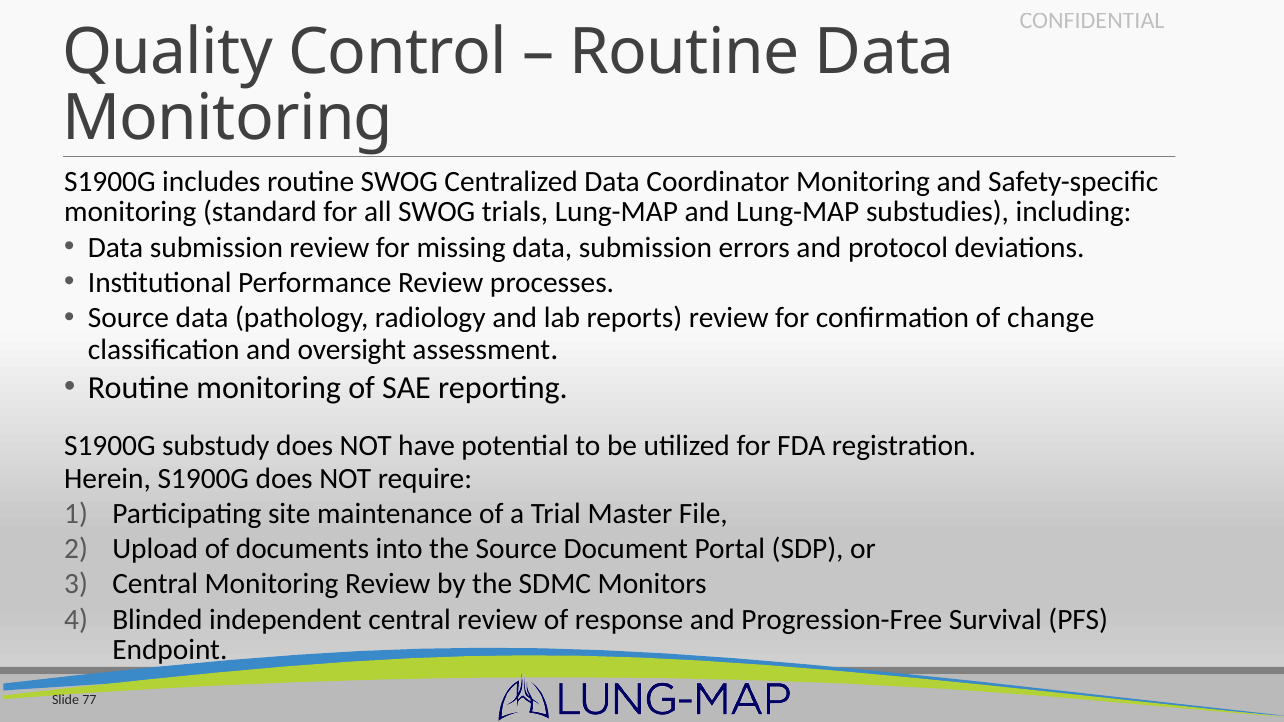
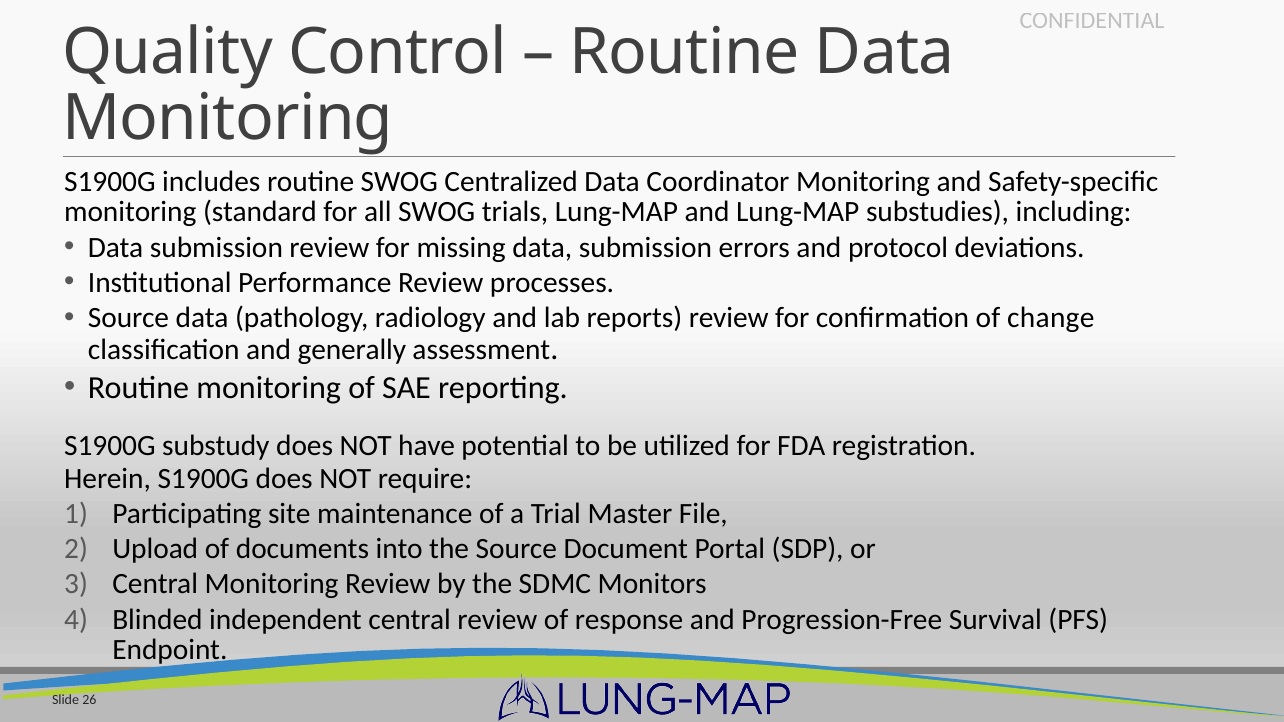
oversight: oversight -> generally
77: 77 -> 26
